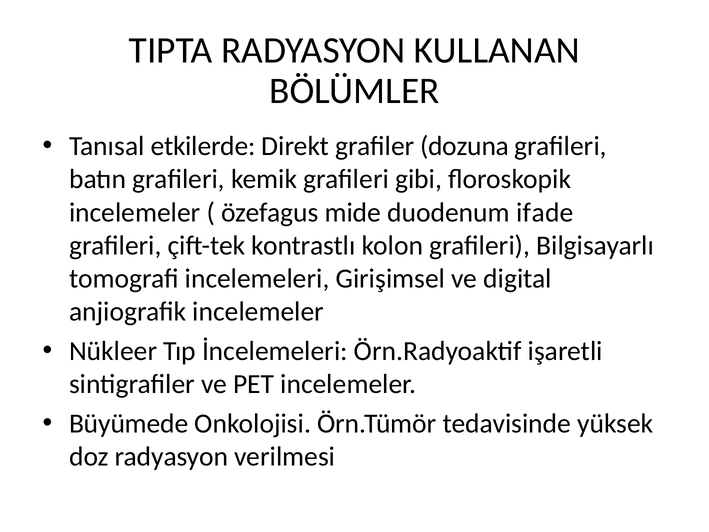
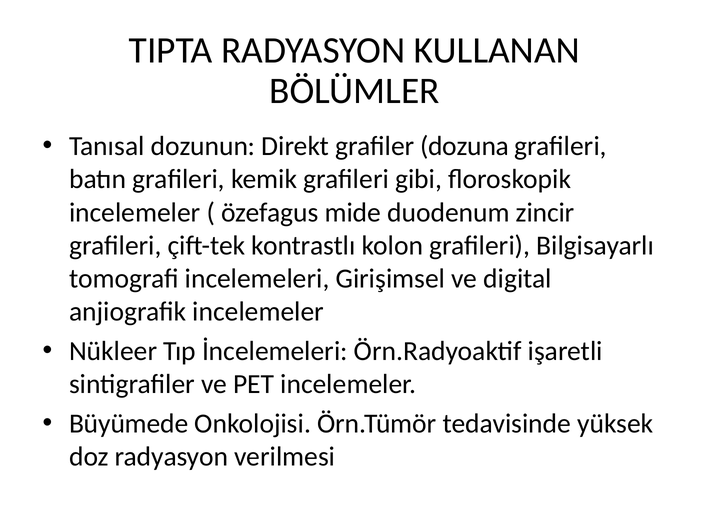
etkilerde: etkilerde -> dozunun
ifade: ifade -> zincir
